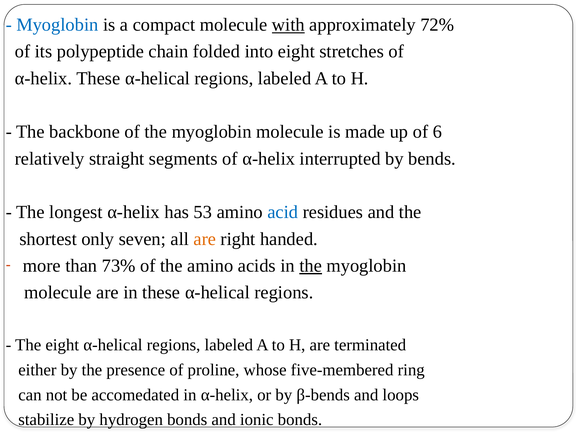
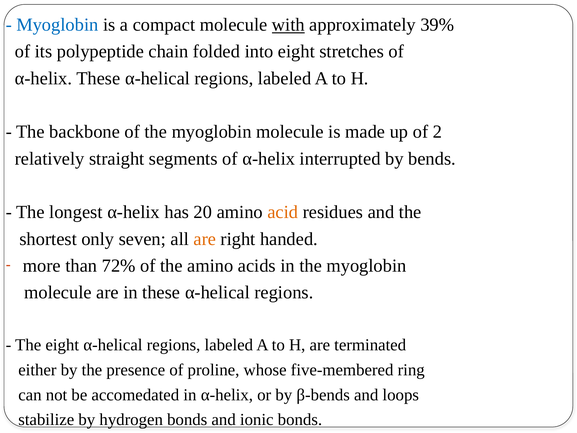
72%: 72% -> 39%
6: 6 -> 2
53: 53 -> 20
acid colour: blue -> orange
73%: 73% -> 72%
the at (311, 266) underline: present -> none
